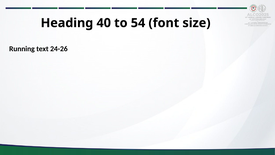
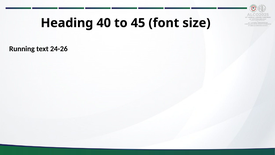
54: 54 -> 45
